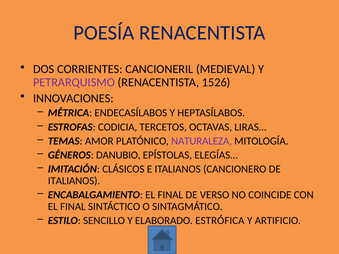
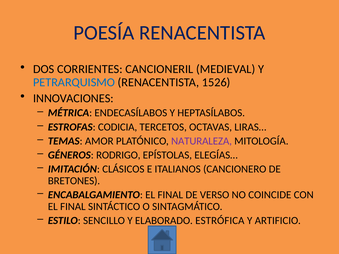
PETRARQUISMO colour: purple -> blue
DANUBIO: DANUBIO -> RODRIGO
ITALIANOS at (74, 181): ITALIANOS -> BRETONES
